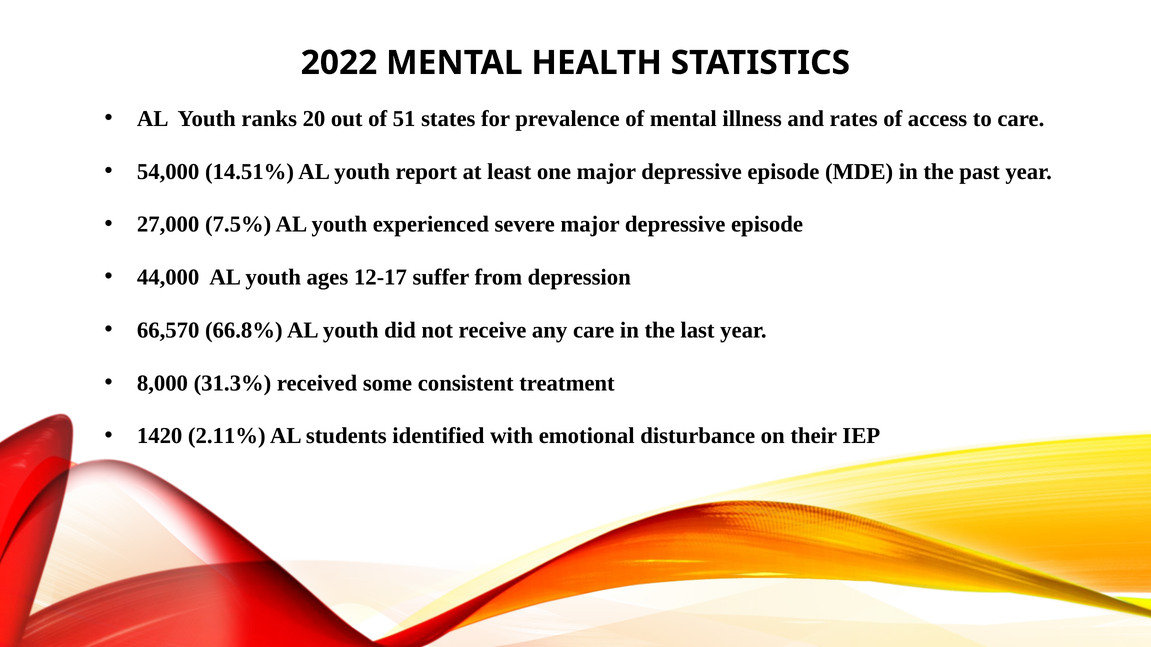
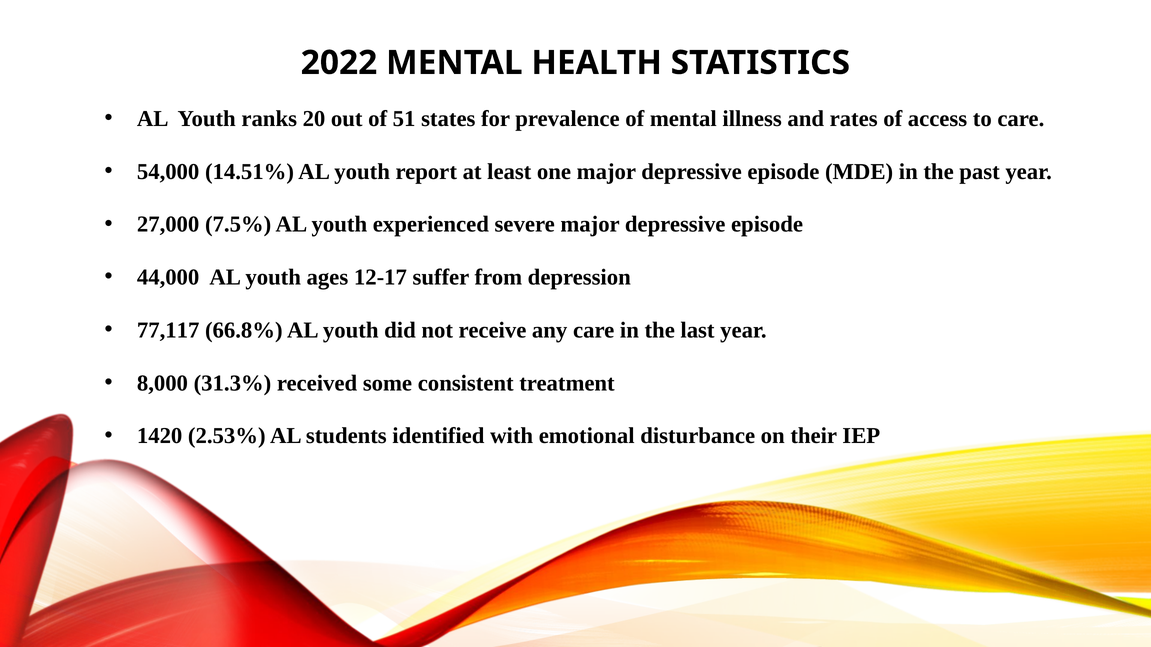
66,570: 66,570 -> 77,117
2.11%: 2.11% -> 2.53%
